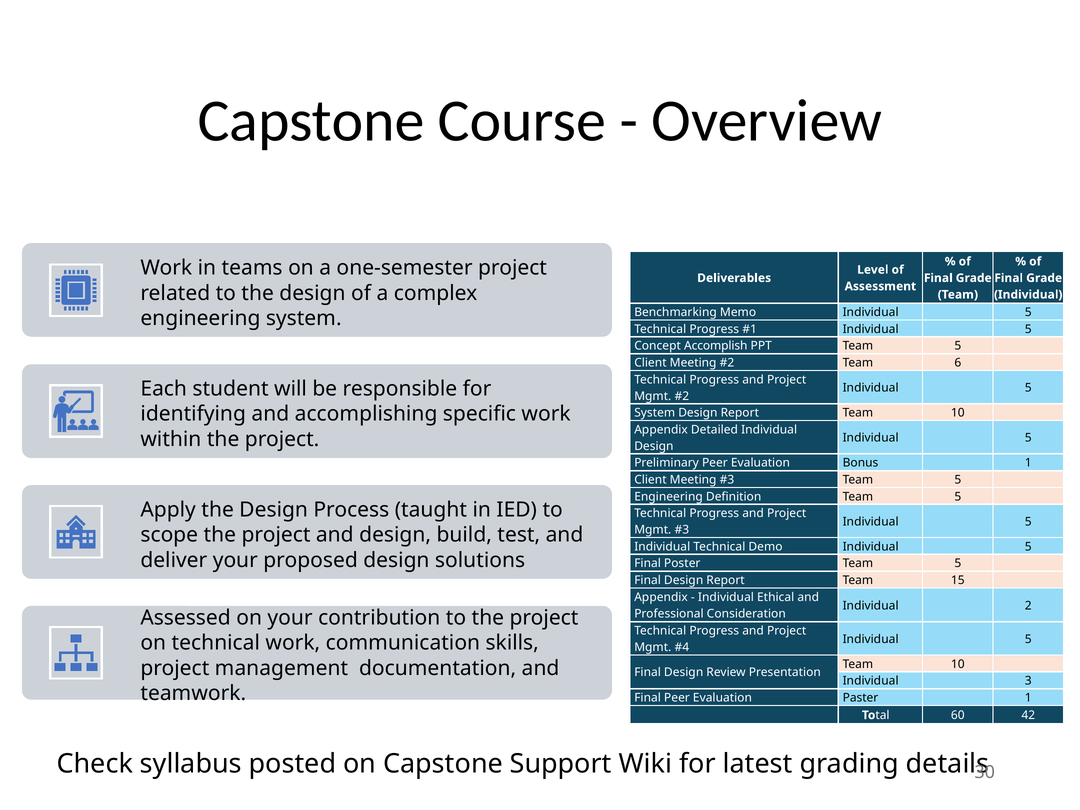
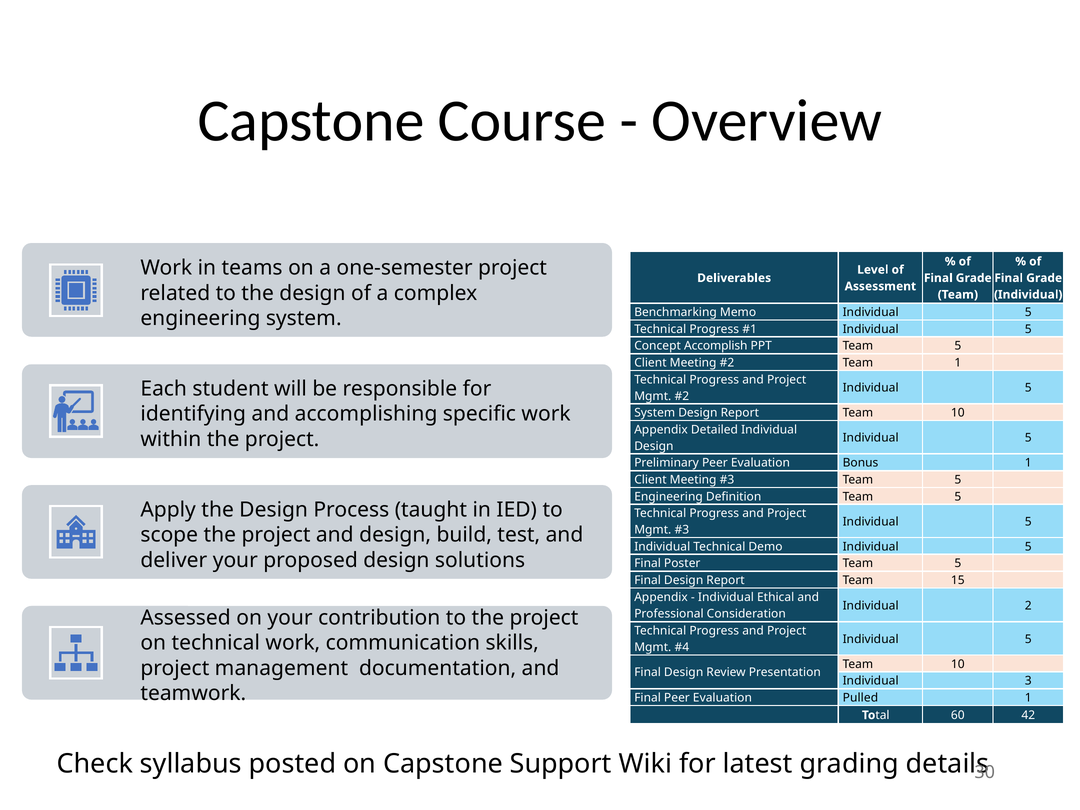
Team 6: 6 -> 1
Paster: Paster -> Pulled
